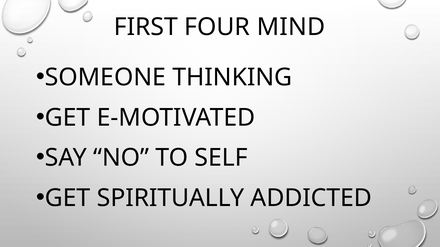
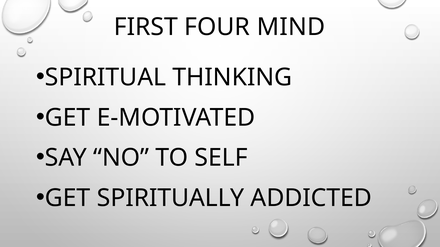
SOMEONE: SOMEONE -> SPIRITUAL
